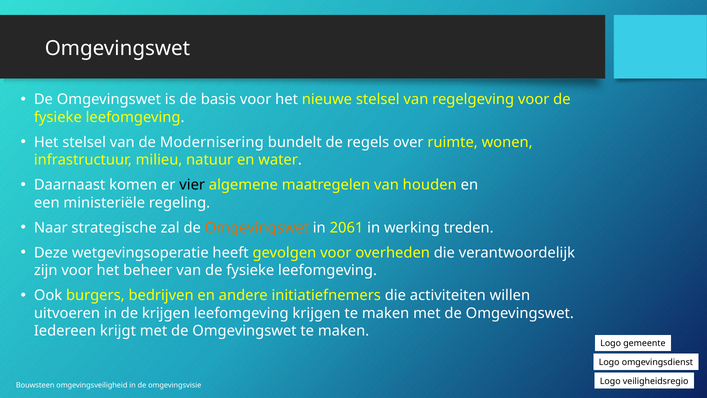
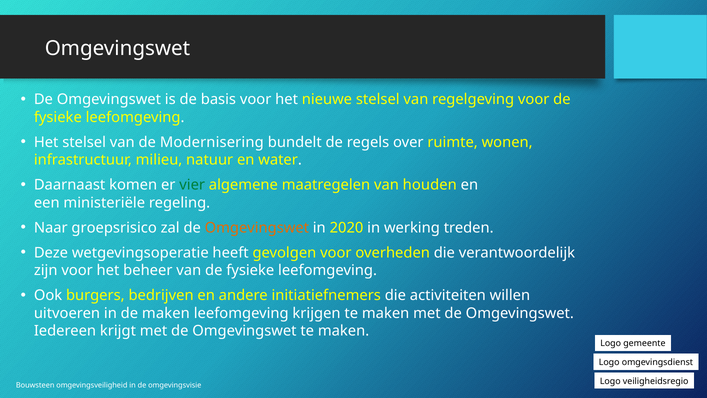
vier colour: black -> green
strategische: strategische -> groepsrisico
2061: 2061 -> 2020
de krijgen: krijgen -> maken
